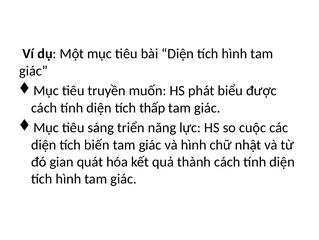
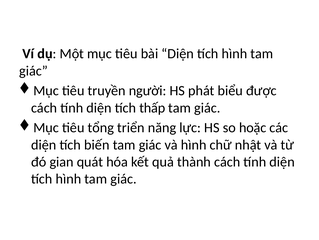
muốn: muốn -> người
sáng: sáng -> tổng
cuộc: cuộc -> hoặc
